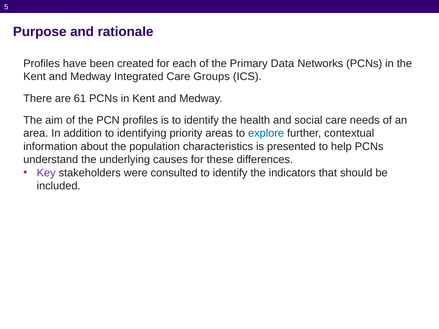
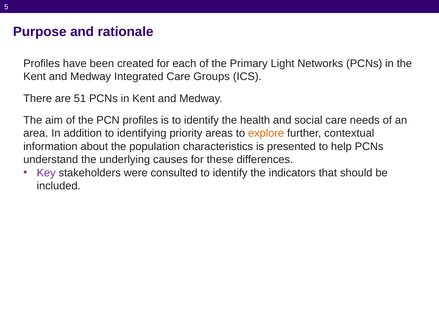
Data: Data -> Light
61: 61 -> 51
explore colour: blue -> orange
